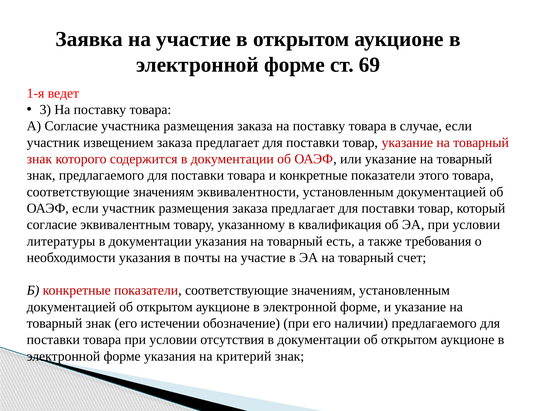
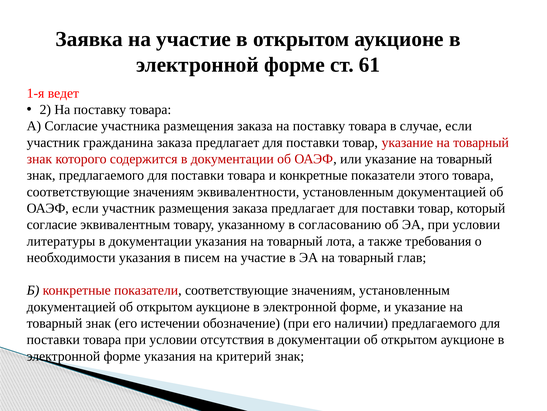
69: 69 -> 61
3: 3 -> 2
извещением: извещением -> гражданина
квалификация: квалификация -> согласованию
есть: есть -> лота
почты: почты -> писем
счет: счет -> глав
